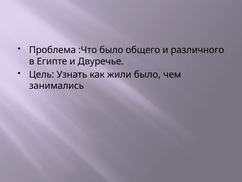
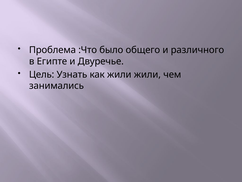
жили было: было -> жили
